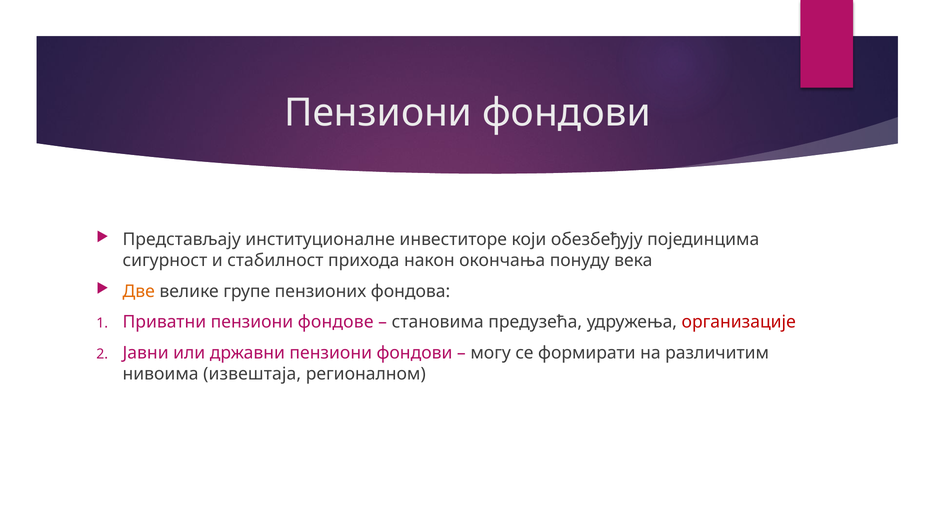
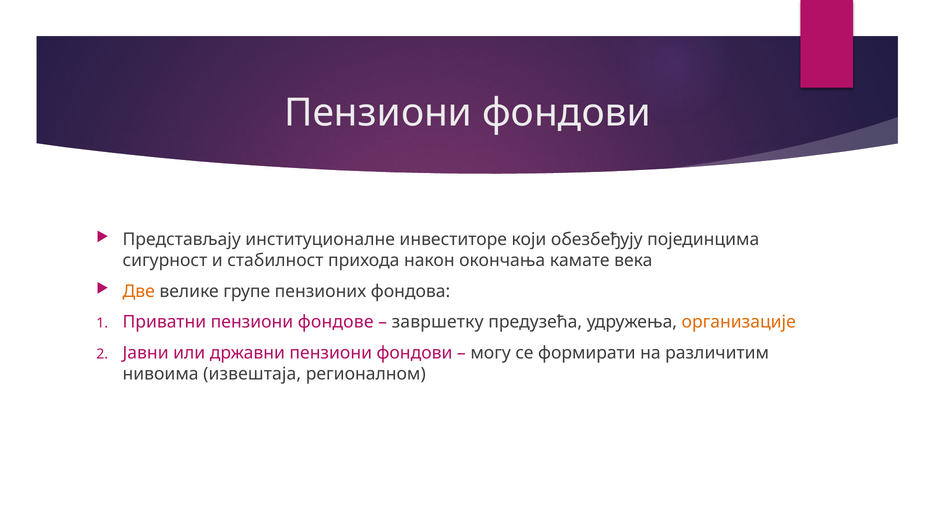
понуду: понуду -> камате
становима: становима -> завршетку
организације colour: red -> orange
